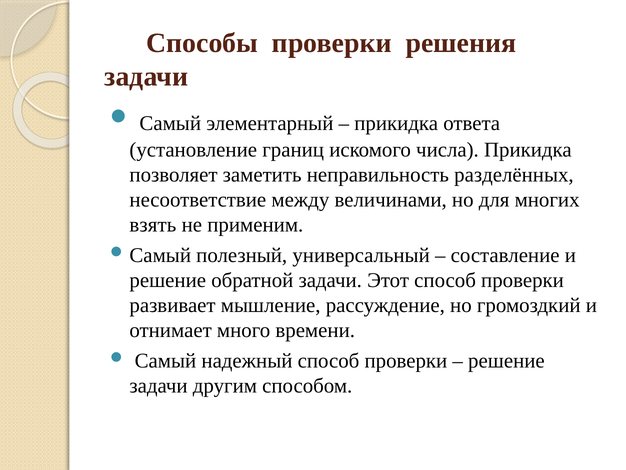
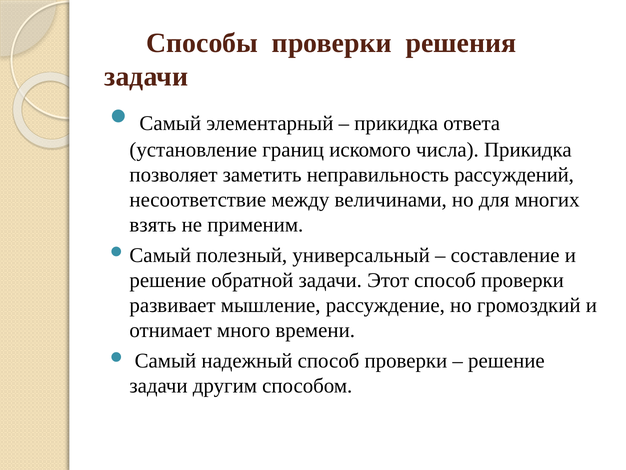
разделённых: разделённых -> рассуждений
